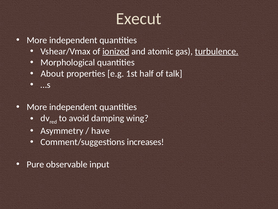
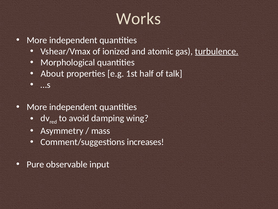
Execut: Execut -> Works
ionized underline: present -> none
have: have -> mass
